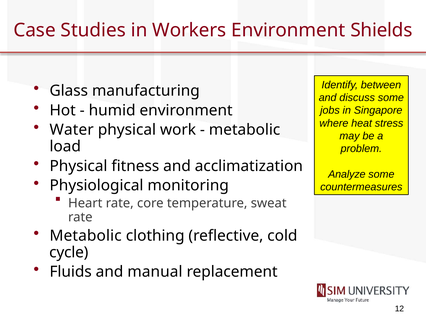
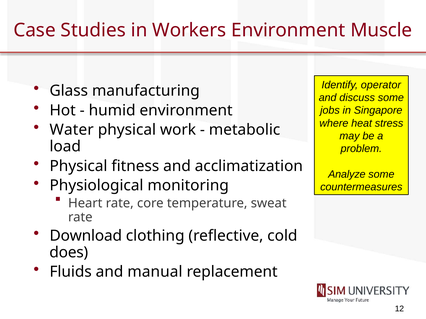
Shields: Shields -> Muscle
between: between -> operator
Metabolic at (86, 236): Metabolic -> Download
cycle: cycle -> does
